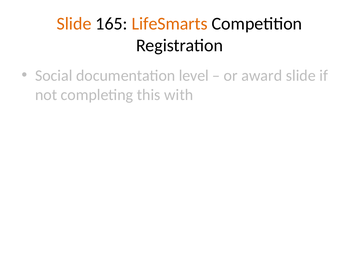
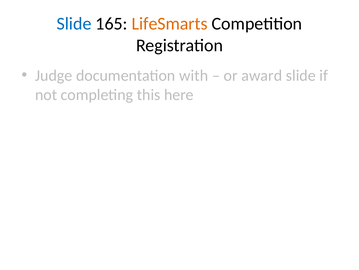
Slide at (74, 24) colour: orange -> blue
Social: Social -> Judge
level: level -> with
with: with -> here
